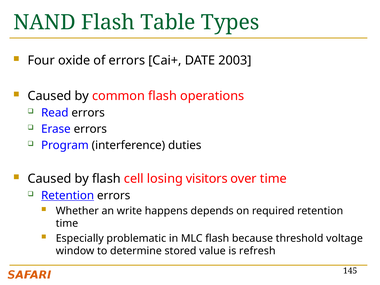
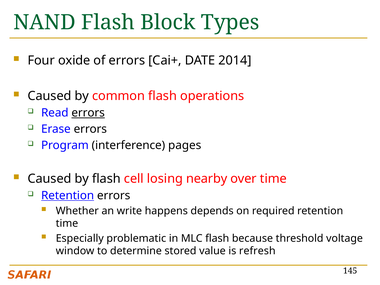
Table: Table -> Block
2003: 2003 -> 2014
errors at (88, 113) underline: none -> present
duties: duties -> pages
visitors: visitors -> nearby
